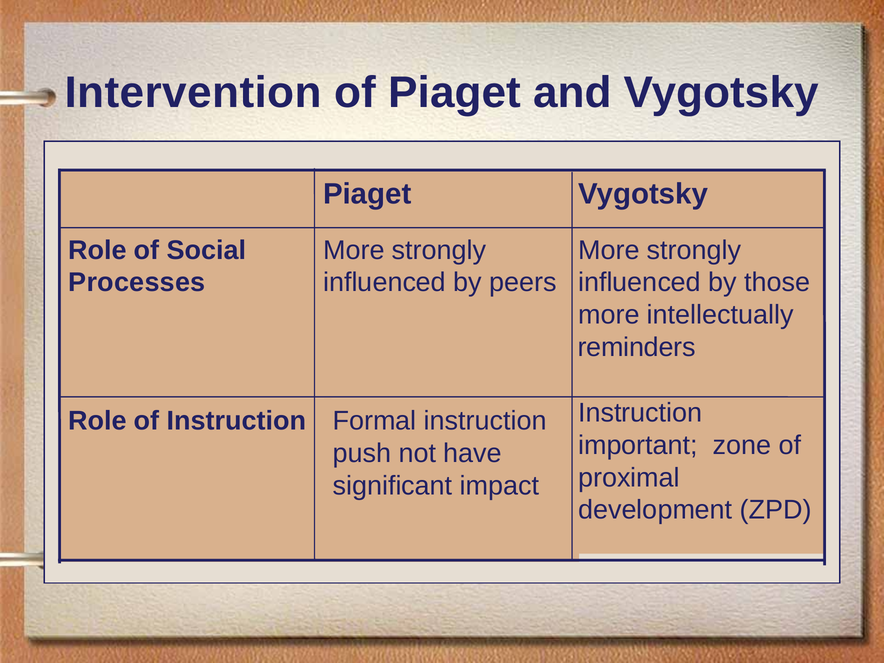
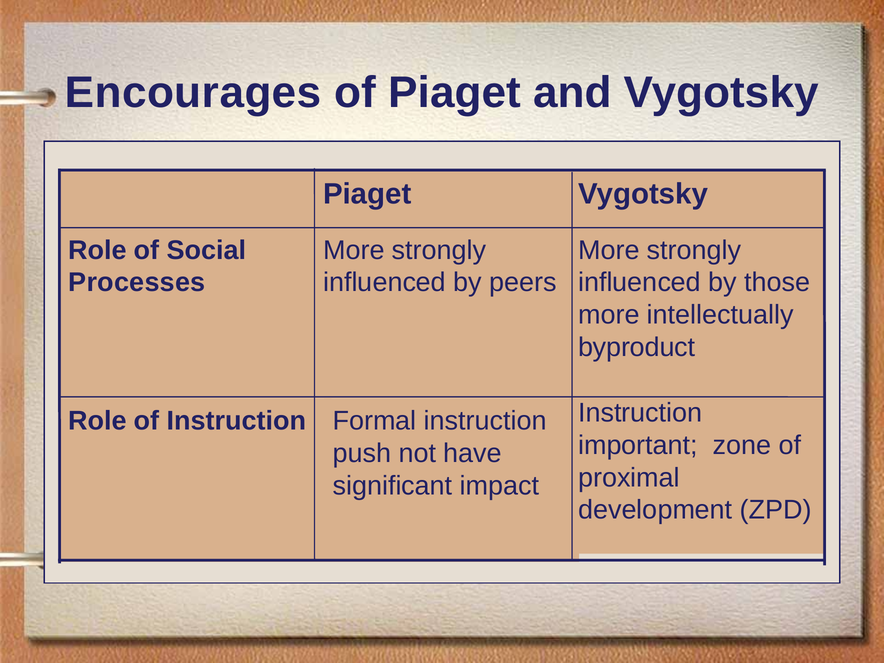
Intervention: Intervention -> Encourages
reminders: reminders -> byproduct
